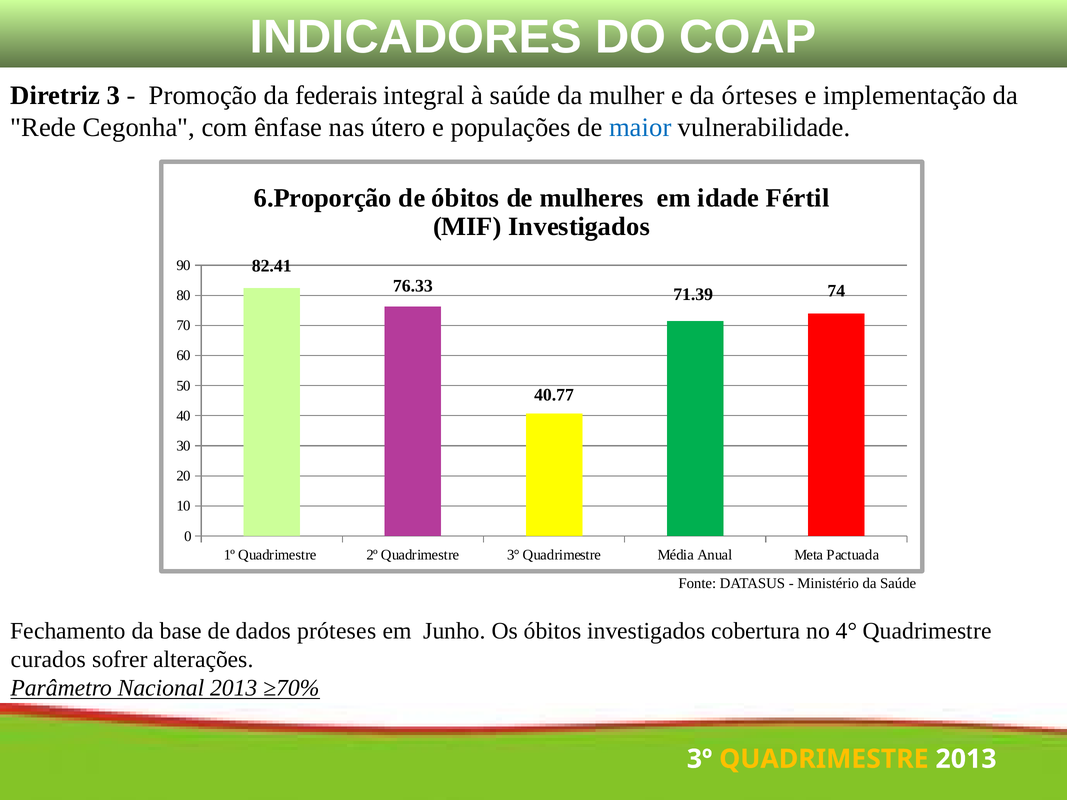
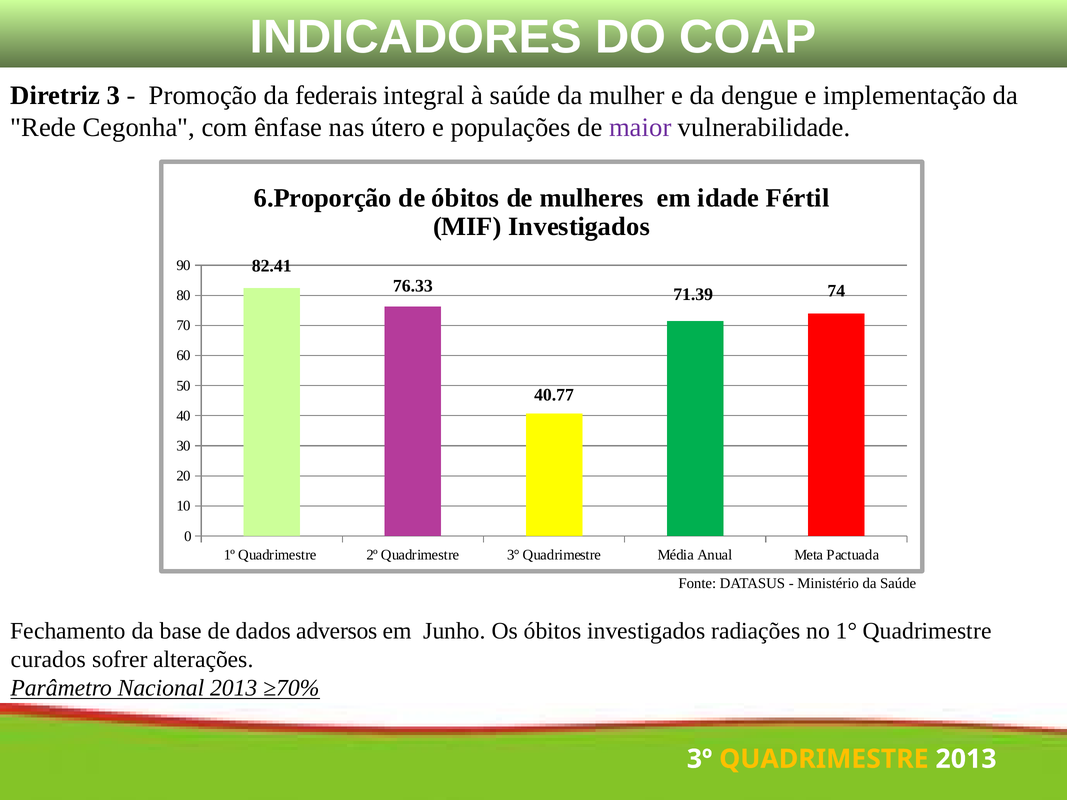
órteses: órteses -> dengue
maior colour: blue -> purple
próteses: próteses -> adversos
cobertura: cobertura -> radiações
4°: 4° -> 1°
